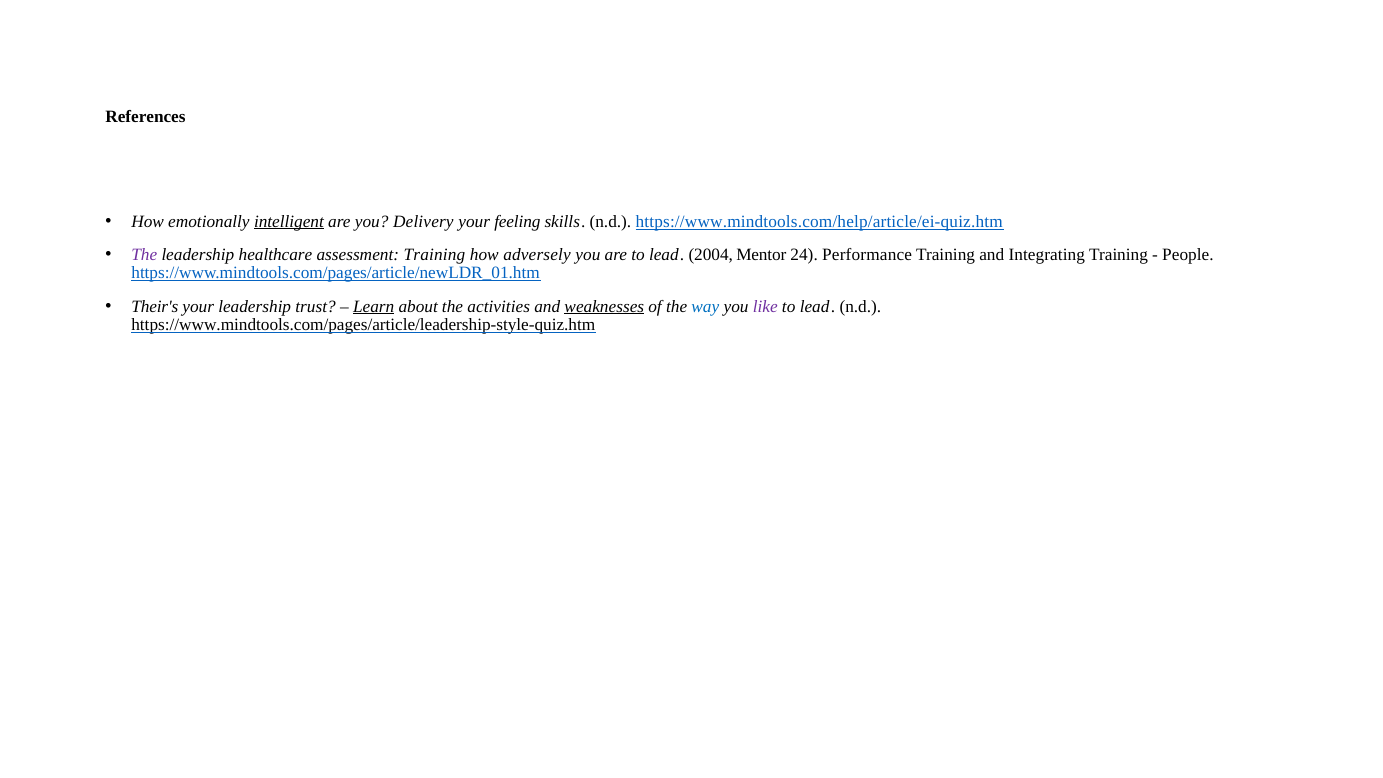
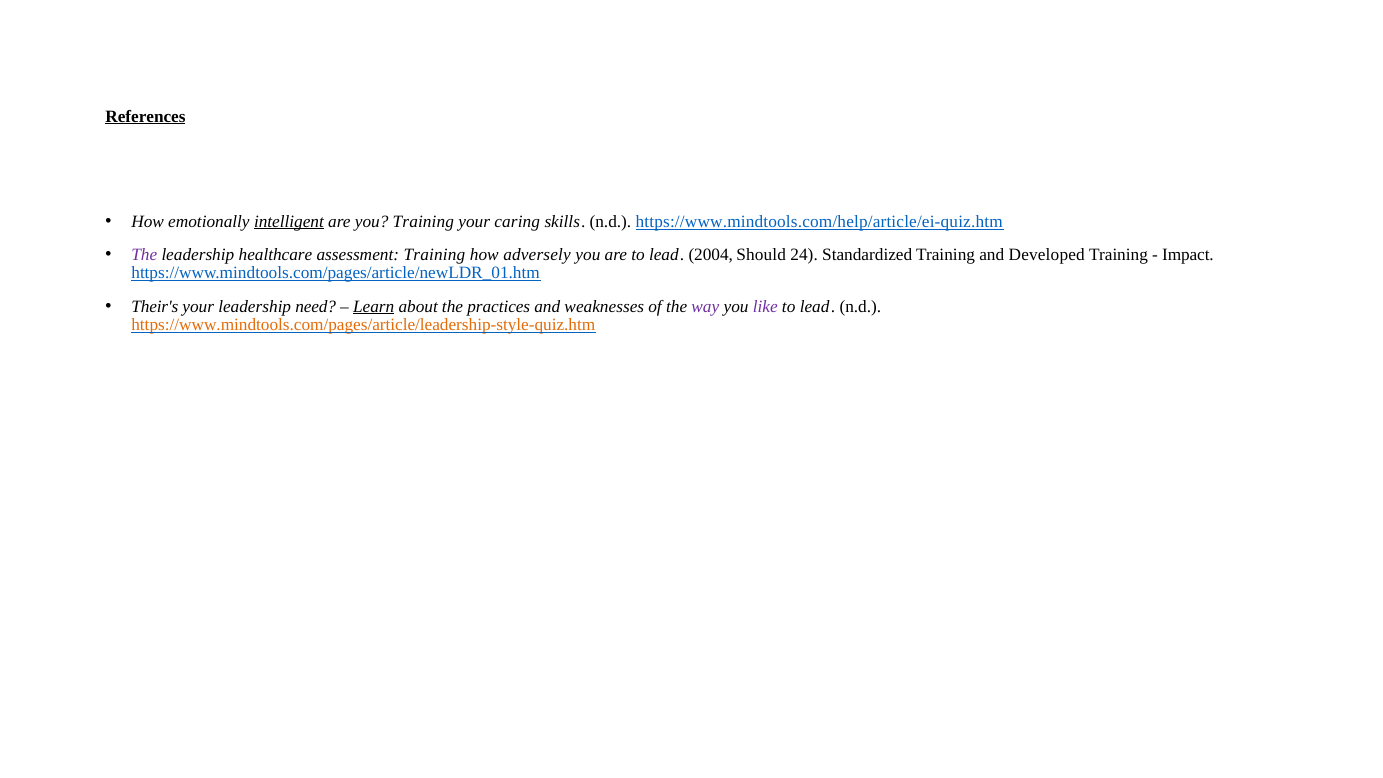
References underline: none -> present
you Delivery: Delivery -> Training
feeling: feeling -> caring
Mentor: Mentor -> Should
Performance: Performance -> Standardized
Integrating: Integrating -> Developed
People: People -> Impact
trust: trust -> need
activities: activities -> practices
weaknesses underline: present -> none
way colour: blue -> purple
https://www.mindtools.com/pages/article/leadership-style-quiz.htm colour: black -> orange
